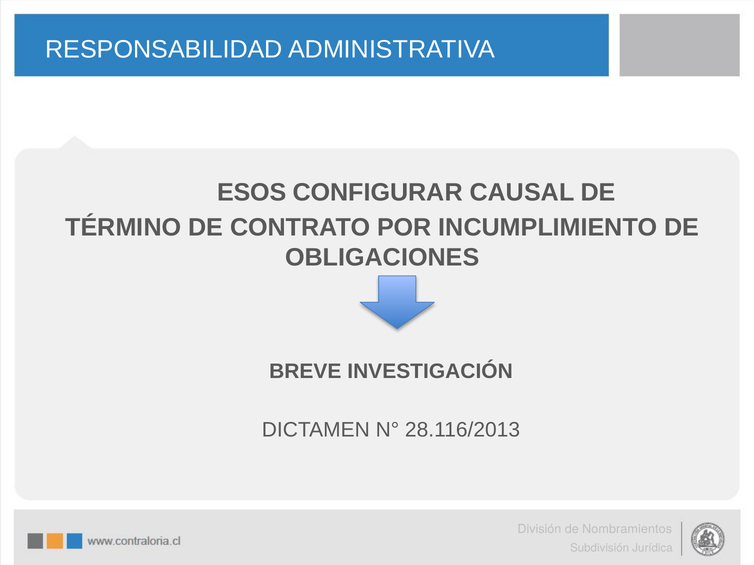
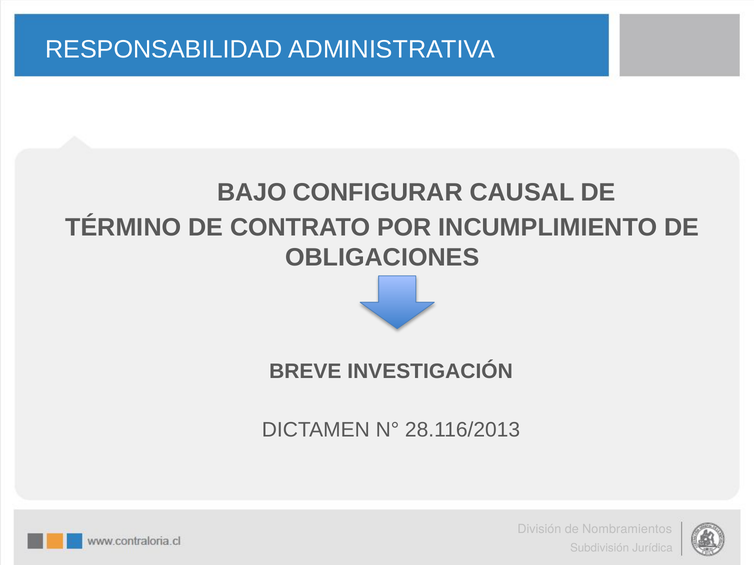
ESOS: ESOS -> BAJO
